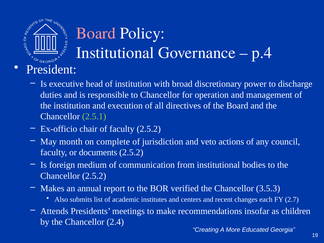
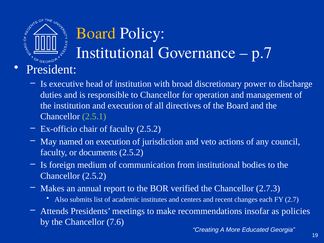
Board at (96, 33) colour: pink -> yellow
p.4: p.4 -> p.7
month: month -> named
on complete: complete -> execution
3.5.3: 3.5.3 -> 2.7.3
children: children -> policies
2.4: 2.4 -> 7.6
